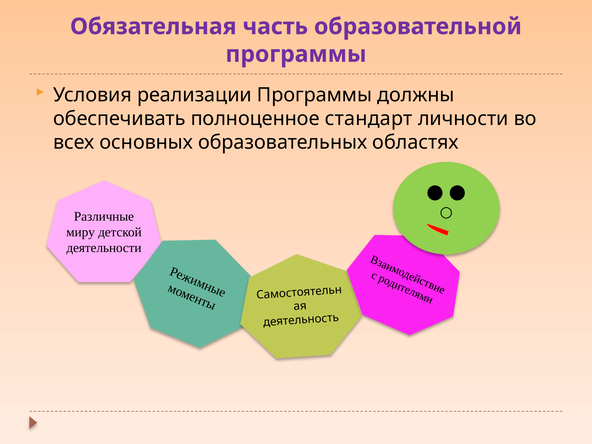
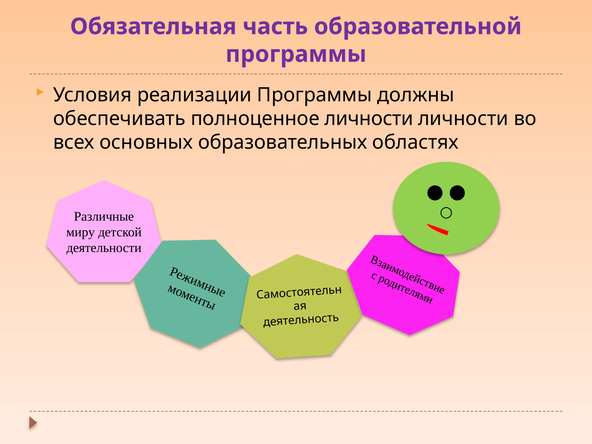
полноценное стандарт: стандарт -> личности
